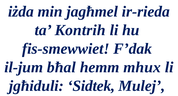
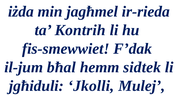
mhux: mhux -> sidtek
Sidtek: Sidtek -> Jkolli
